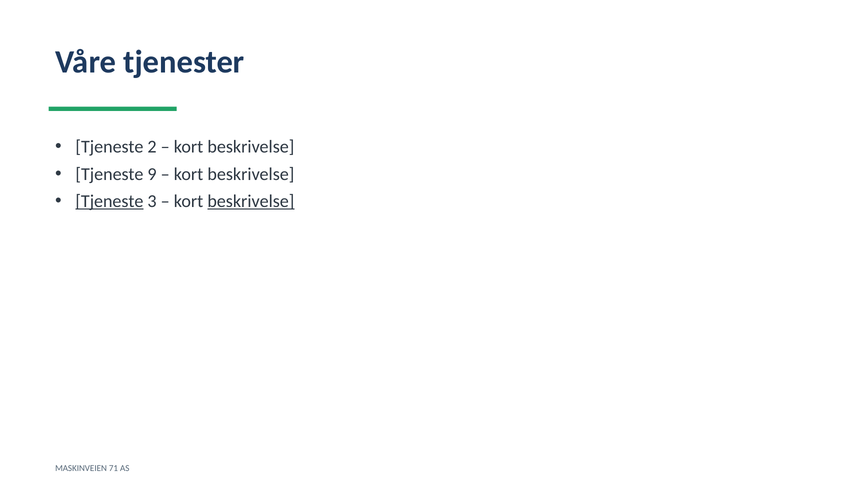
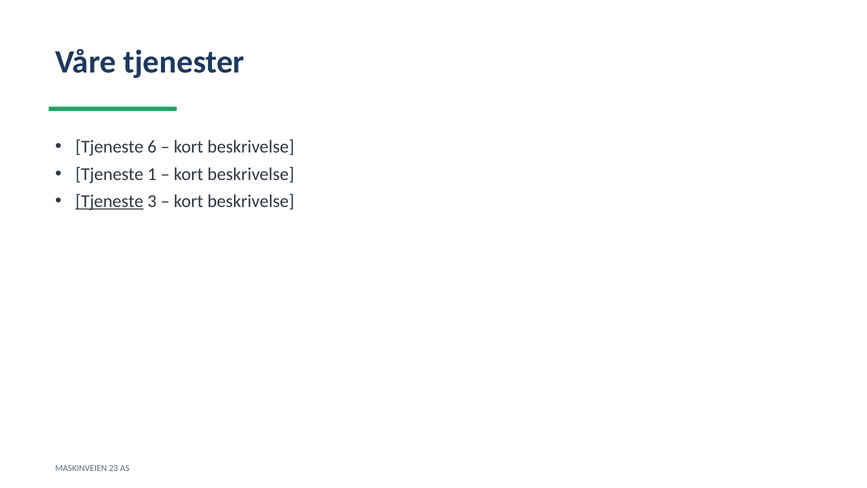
2: 2 -> 6
9: 9 -> 1
beskrivelse at (251, 201) underline: present -> none
71: 71 -> 23
